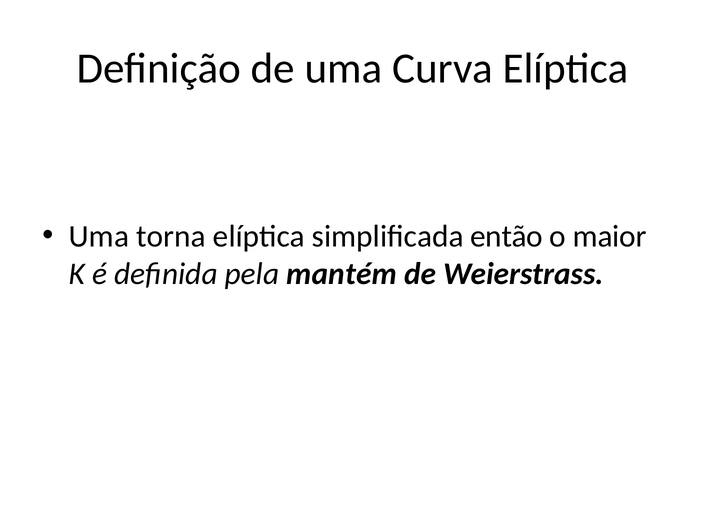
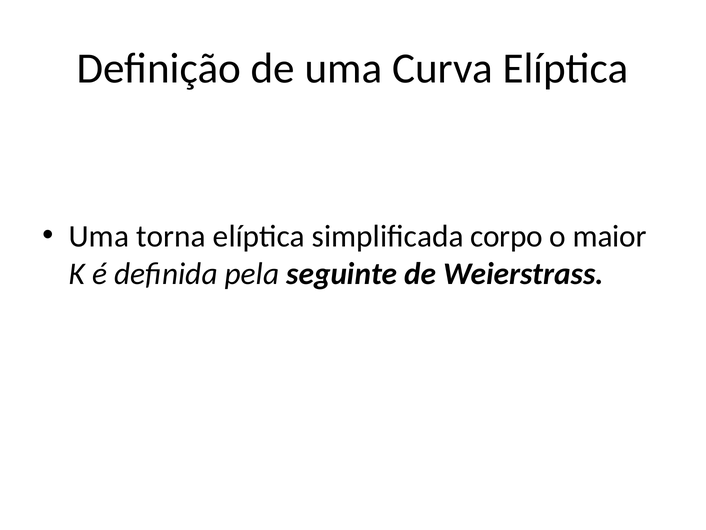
então: então -> corpo
mantém: mantém -> seguinte
